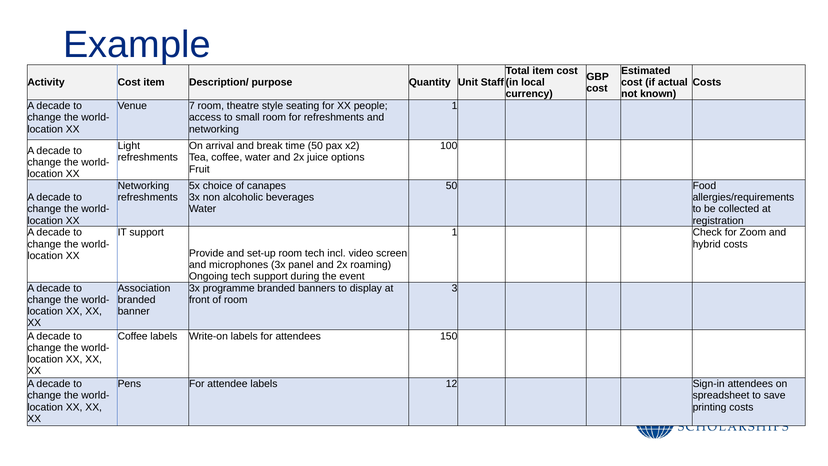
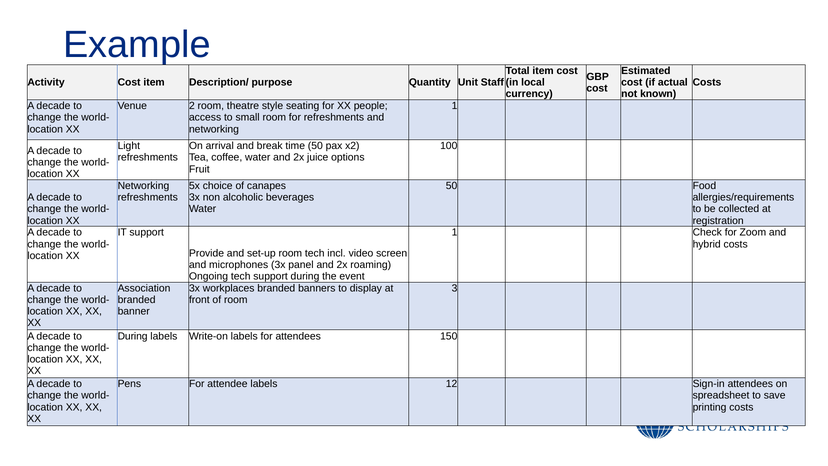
7: 7 -> 2
programme: programme -> workplaces
Coffee at (133, 336): Coffee -> During
